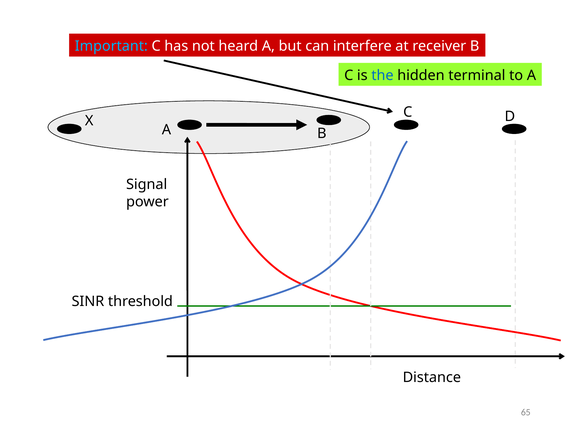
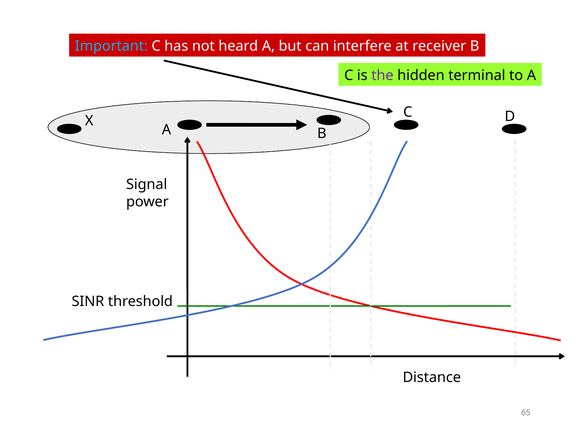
the colour: blue -> purple
